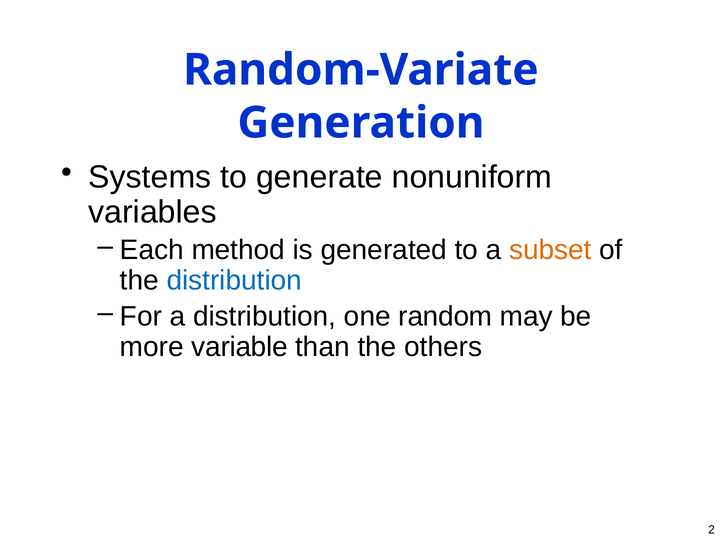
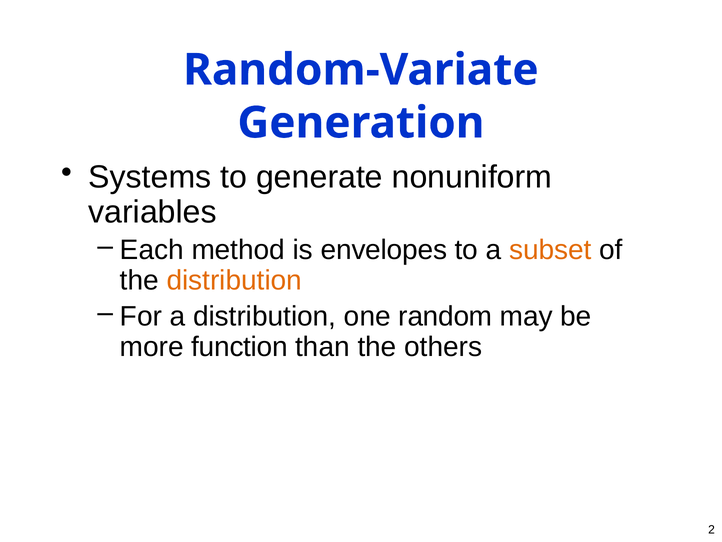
generated: generated -> envelopes
distribution at (234, 280) colour: blue -> orange
variable: variable -> function
